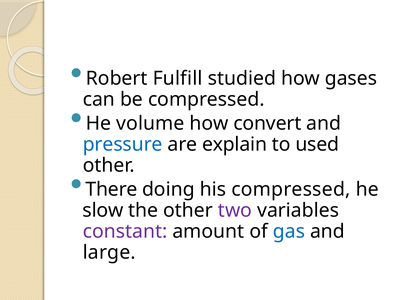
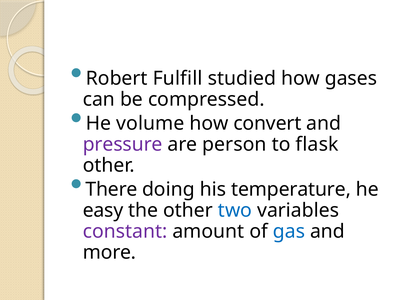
pressure colour: blue -> purple
explain: explain -> person
used: used -> flask
his compressed: compressed -> temperature
slow: slow -> easy
two colour: purple -> blue
large: large -> more
